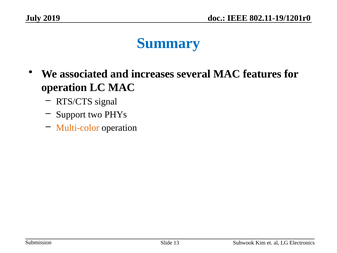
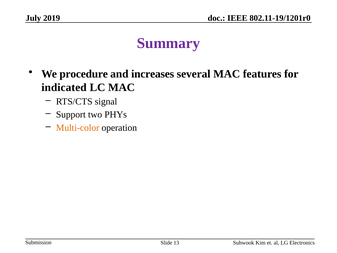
Summary colour: blue -> purple
associated: associated -> procedure
operation at (64, 87): operation -> indicated
